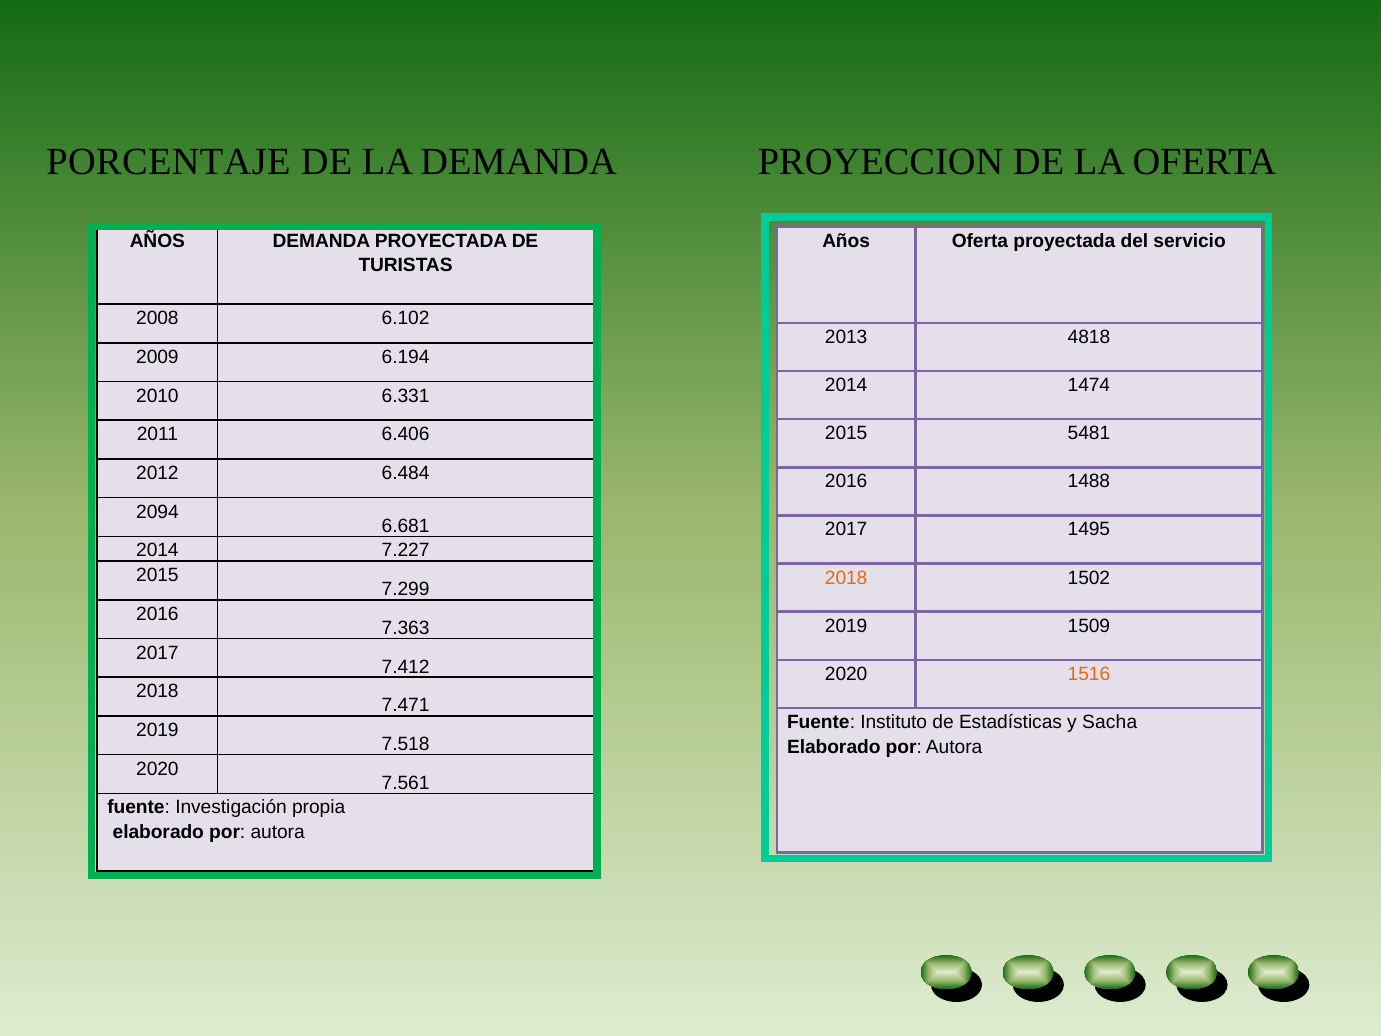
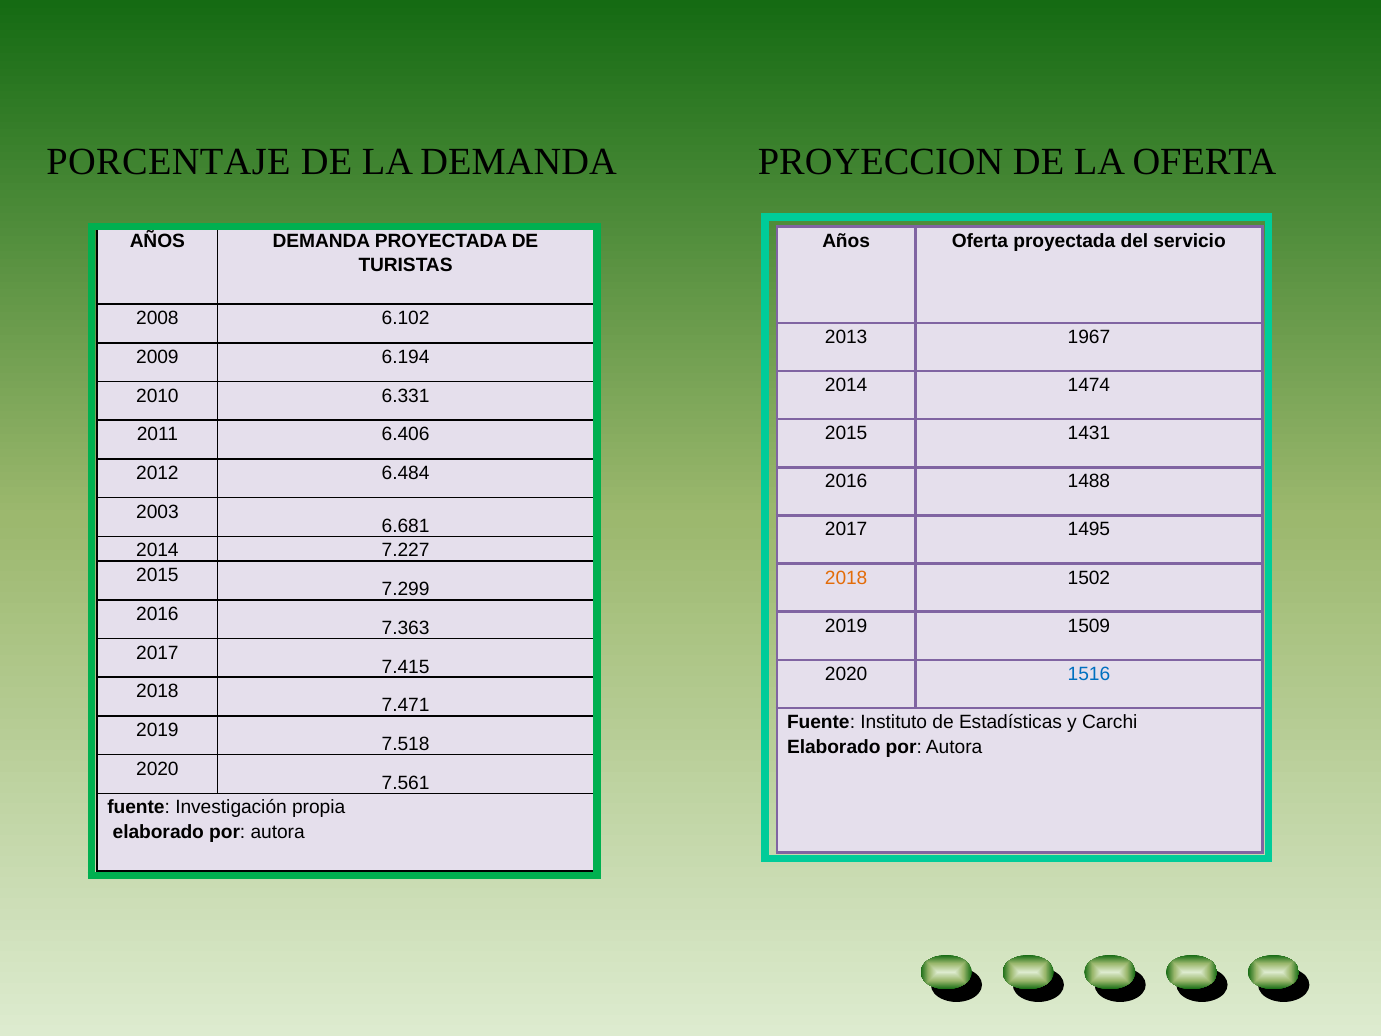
4818: 4818 -> 1967
5481: 5481 -> 1431
2094: 2094 -> 2003
7.412: 7.412 -> 7.415
1516 colour: orange -> blue
Sacha: Sacha -> Carchi
